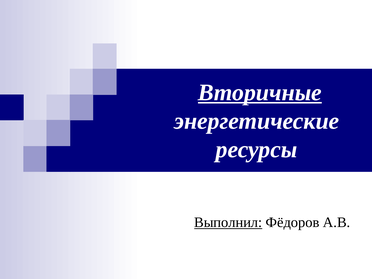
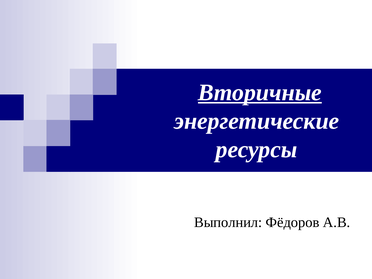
Выполнил underline: present -> none
